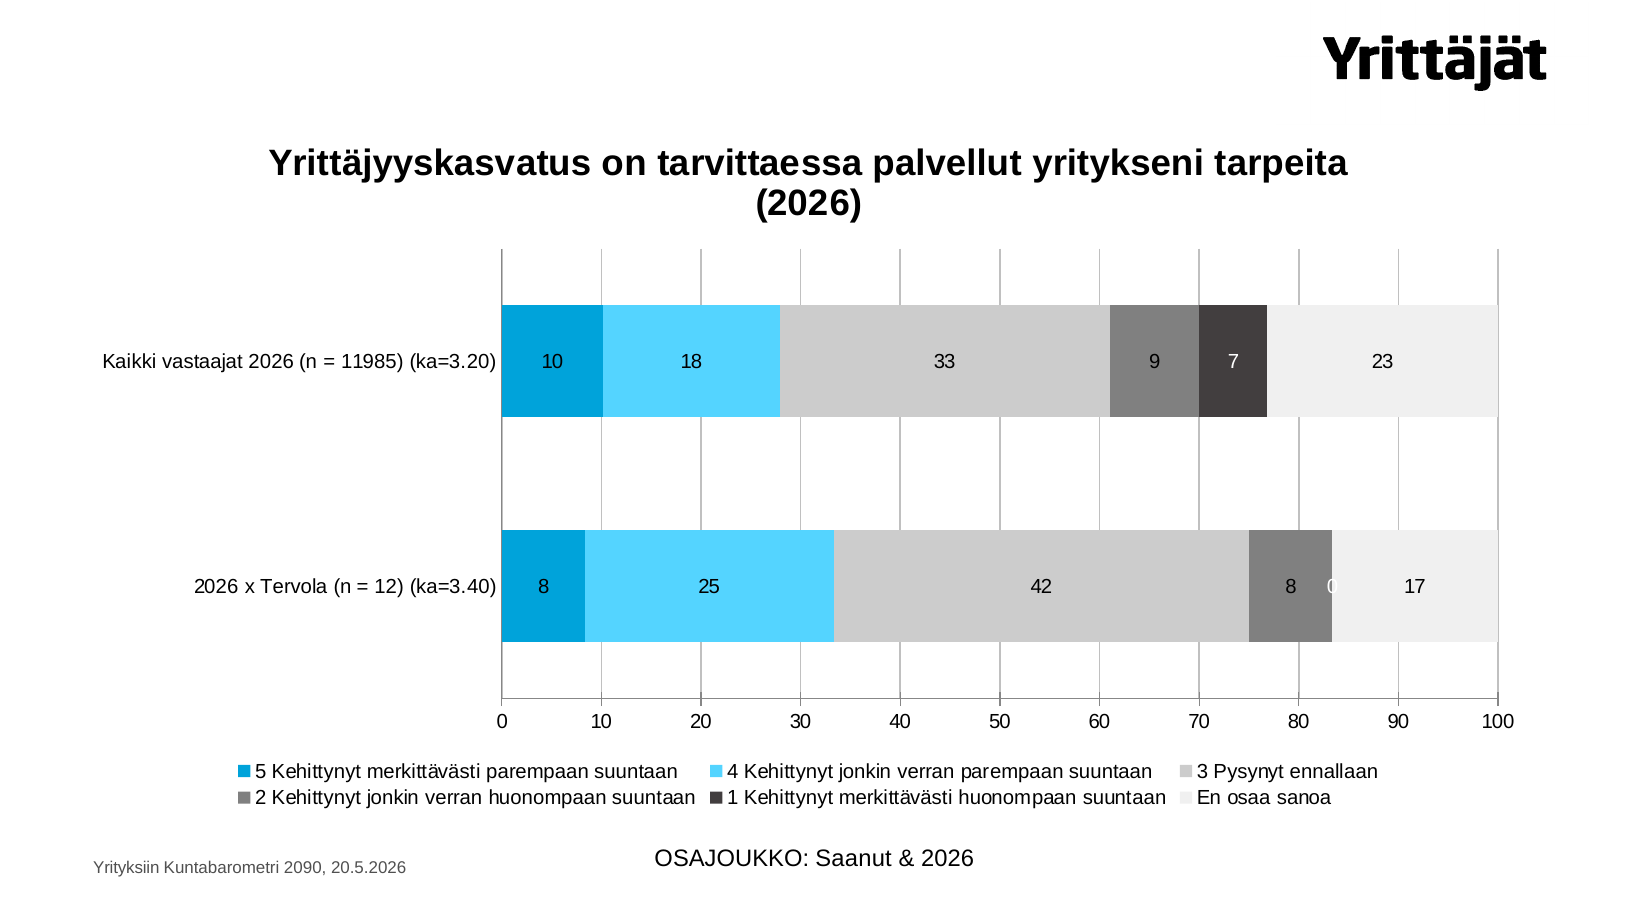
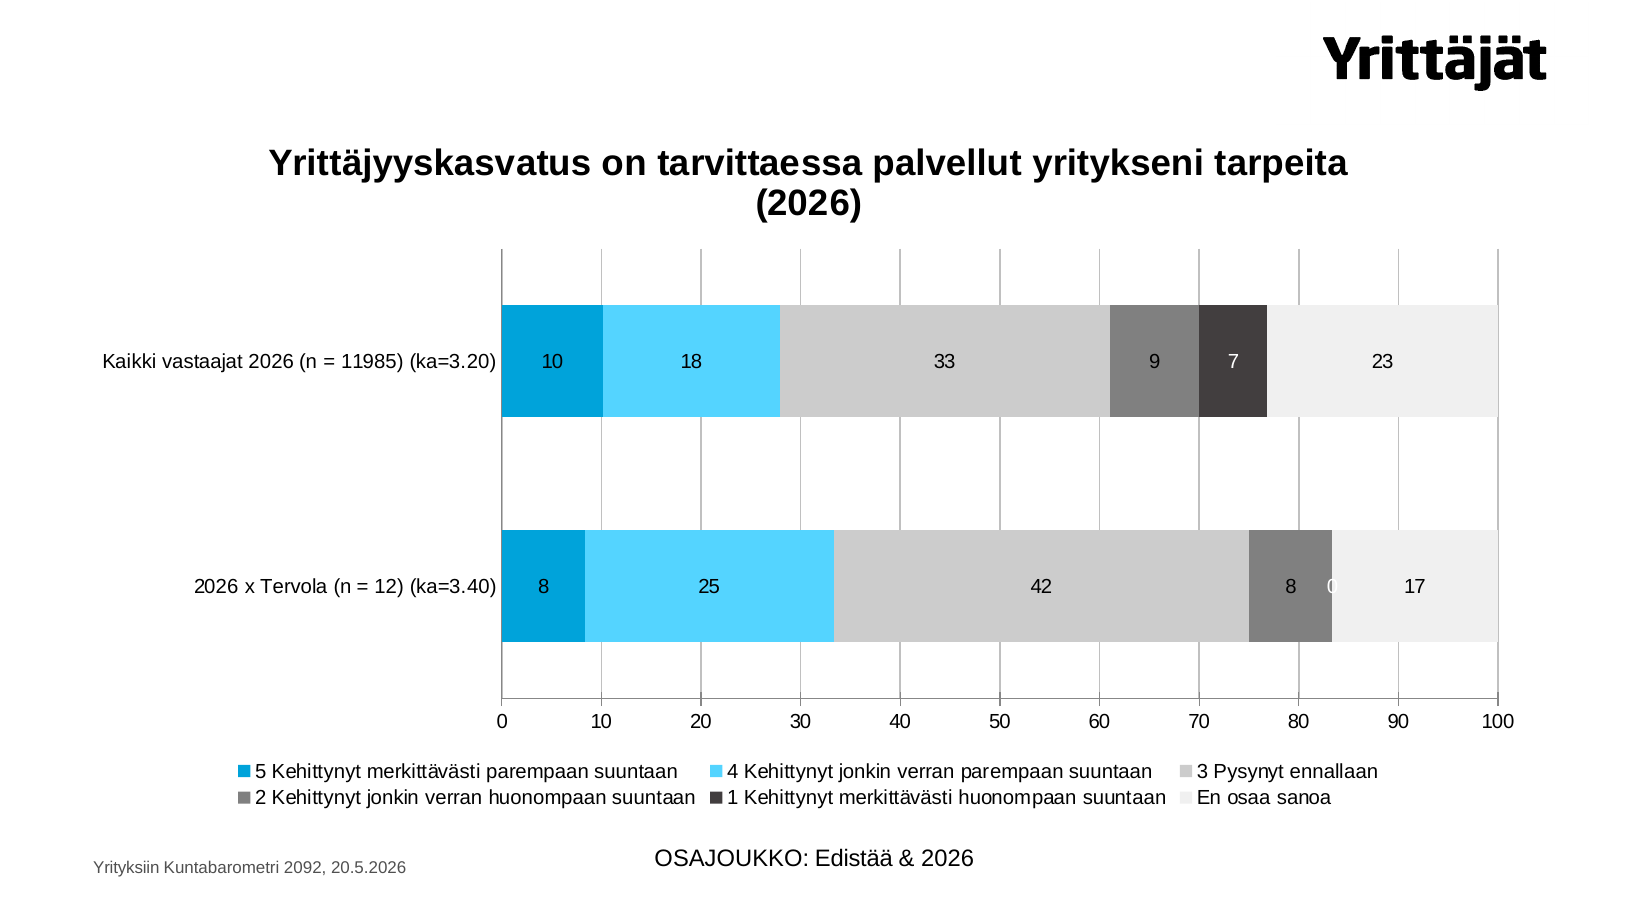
Saanut: Saanut -> Edistää
2090: 2090 -> 2092
